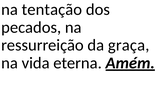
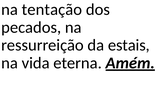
graça: graça -> estais
